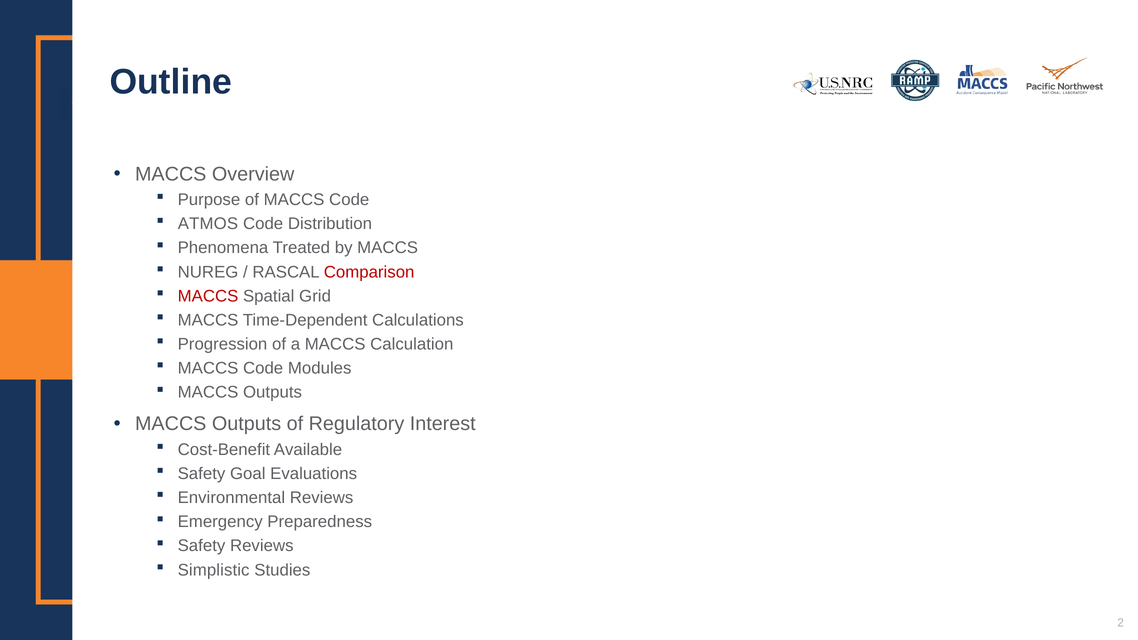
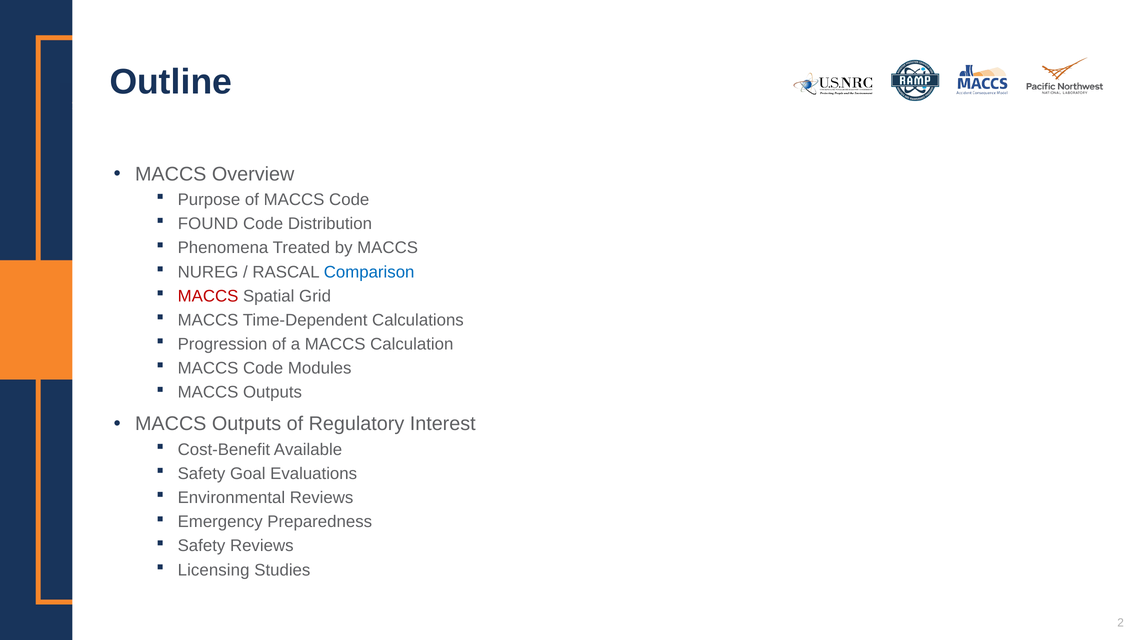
ATMOS: ATMOS -> FOUND
Comparison colour: red -> blue
Simplistic: Simplistic -> Licensing
